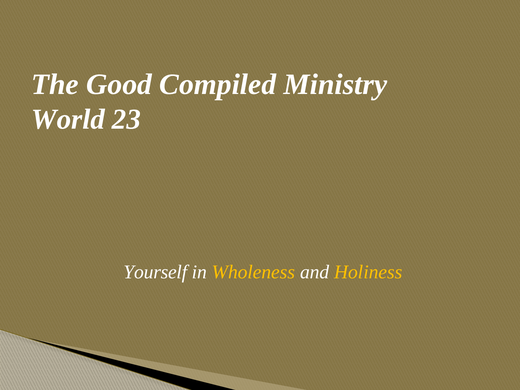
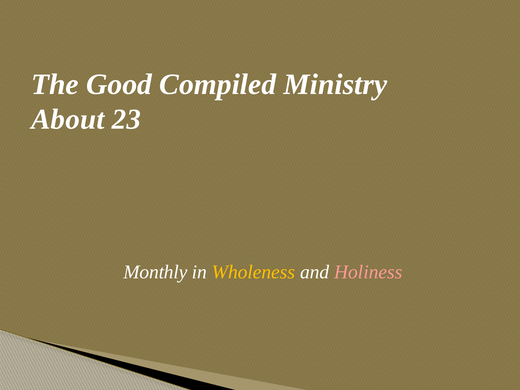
World: World -> About
Yourself: Yourself -> Monthly
Holiness colour: yellow -> pink
